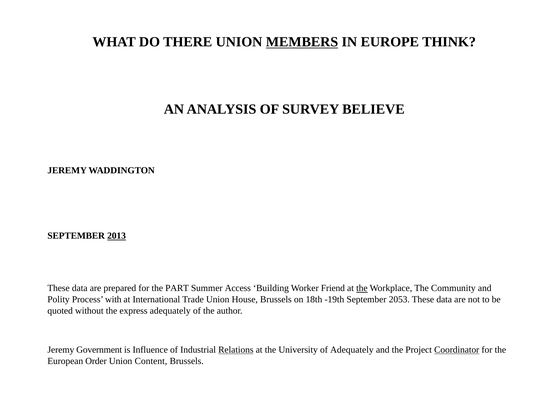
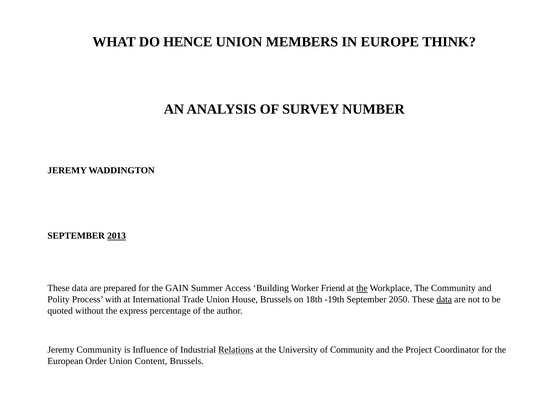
THERE: THERE -> HENCE
MEMBERS underline: present -> none
BELIEVE: BELIEVE -> NUMBER
PART: PART -> GAIN
2053: 2053 -> 2050
data at (444, 299) underline: none -> present
express adequately: adequately -> percentage
Jeremy Government: Government -> Community
of Adequately: Adequately -> Community
Coordinator underline: present -> none
